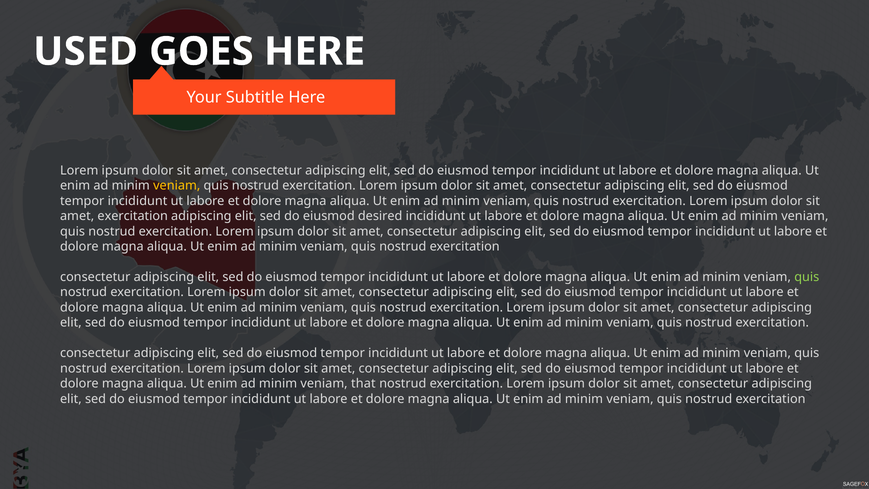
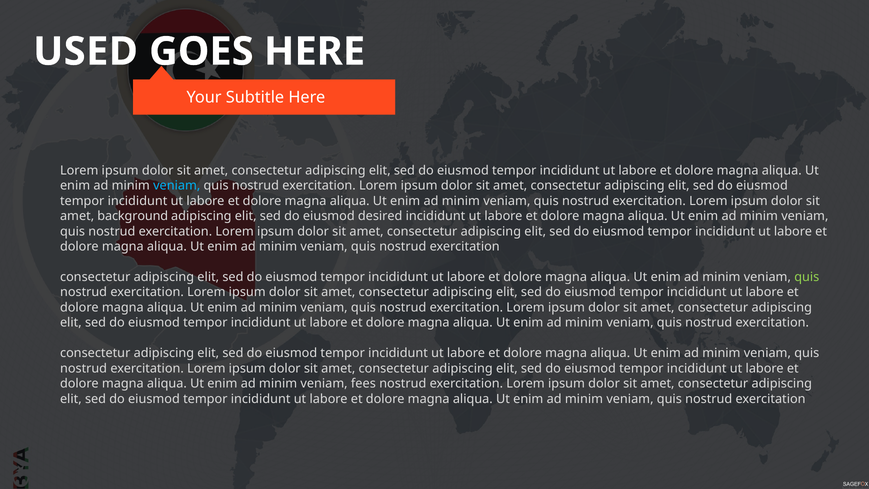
veniam at (177, 186) colour: yellow -> light blue
amet exercitation: exercitation -> background
that: that -> fees
